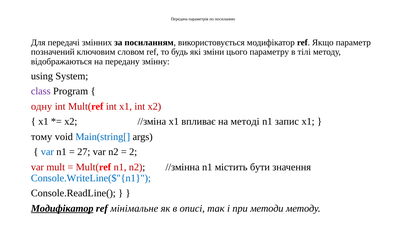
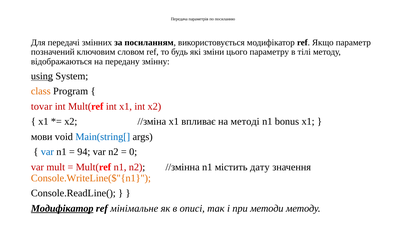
using underline: none -> present
class colour: purple -> orange
одну: одну -> tovar
запис: запис -> bonus
тому: тому -> мови
27: 27 -> 94
2: 2 -> 0
бути: бути -> дату
Console.WriteLine($"{n1 colour: blue -> orange
